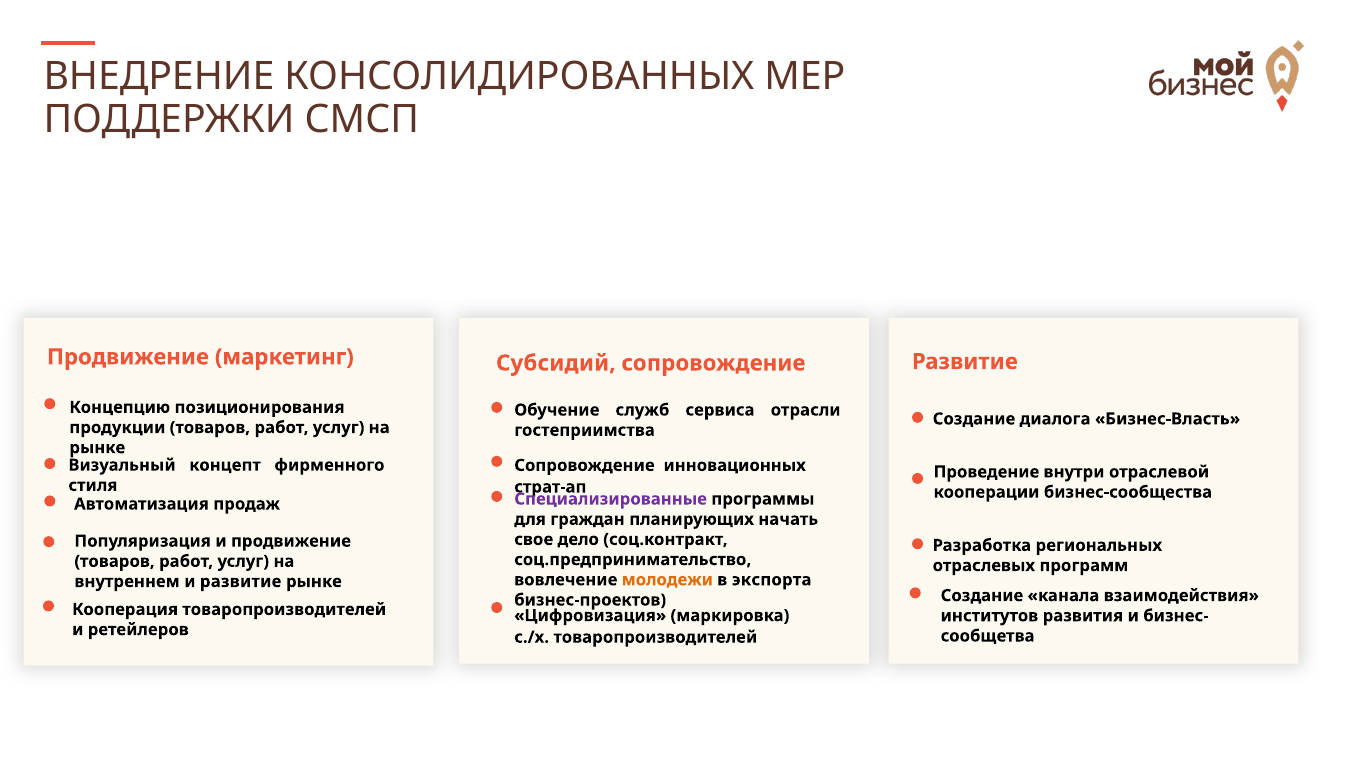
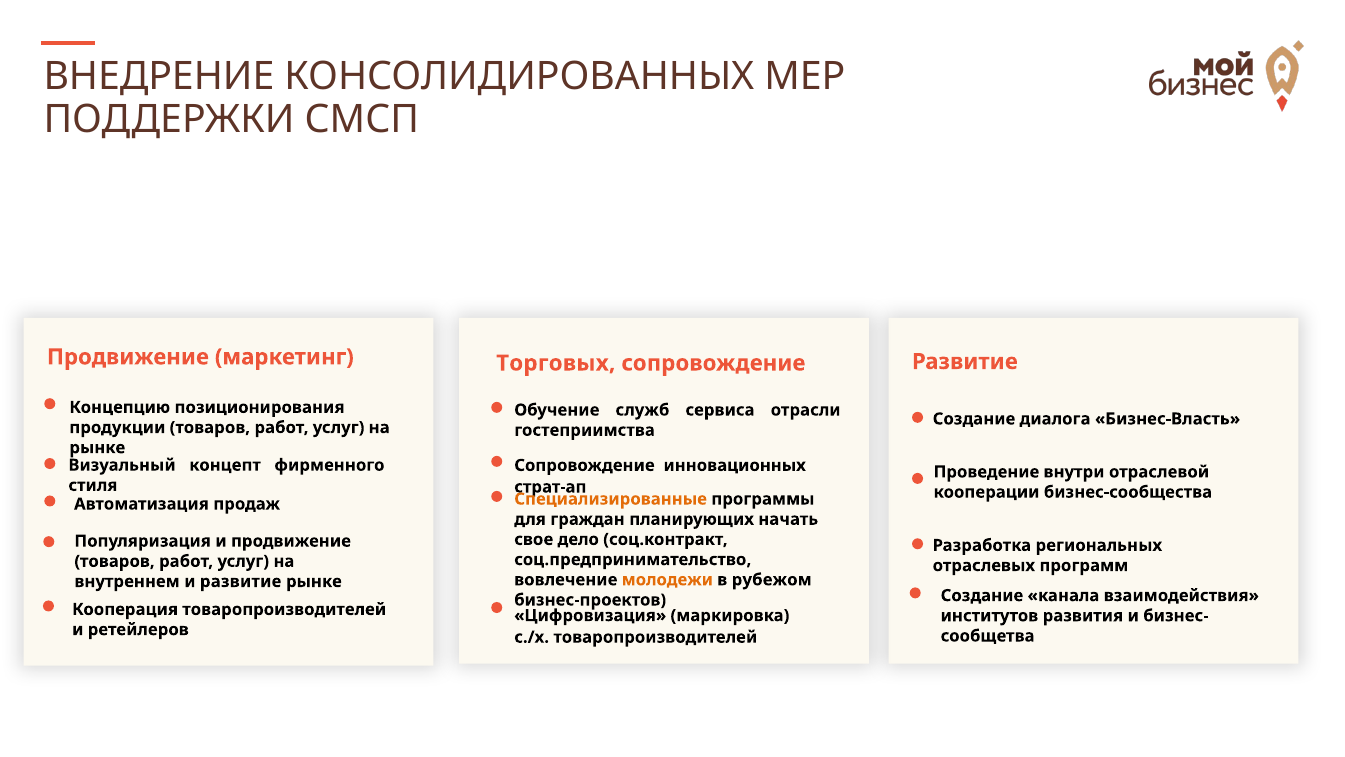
Субсидий: Субсидий -> Торговых
Специализированные colour: purple -> orange
экспорта: экспорта -> рубежом
